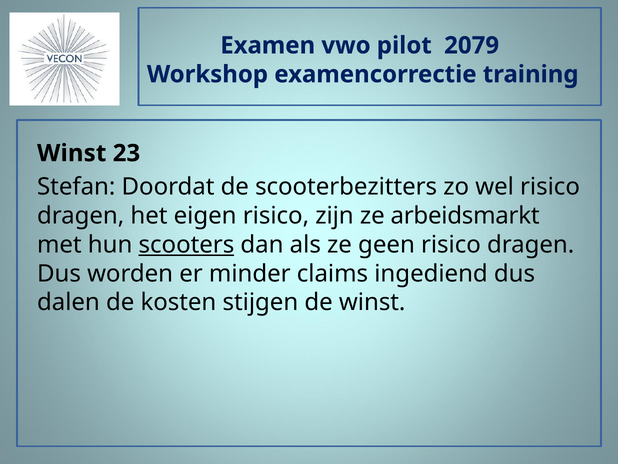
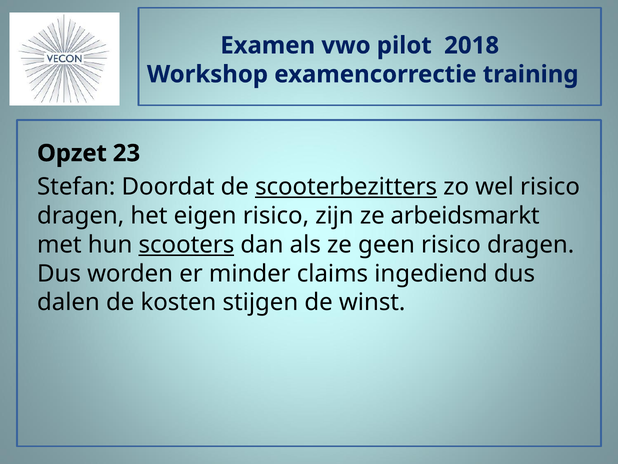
2079: 2079 -> 2018
Winst at (72, 153): Winst -> Opzet
scooterbezitters underline: none -> present
